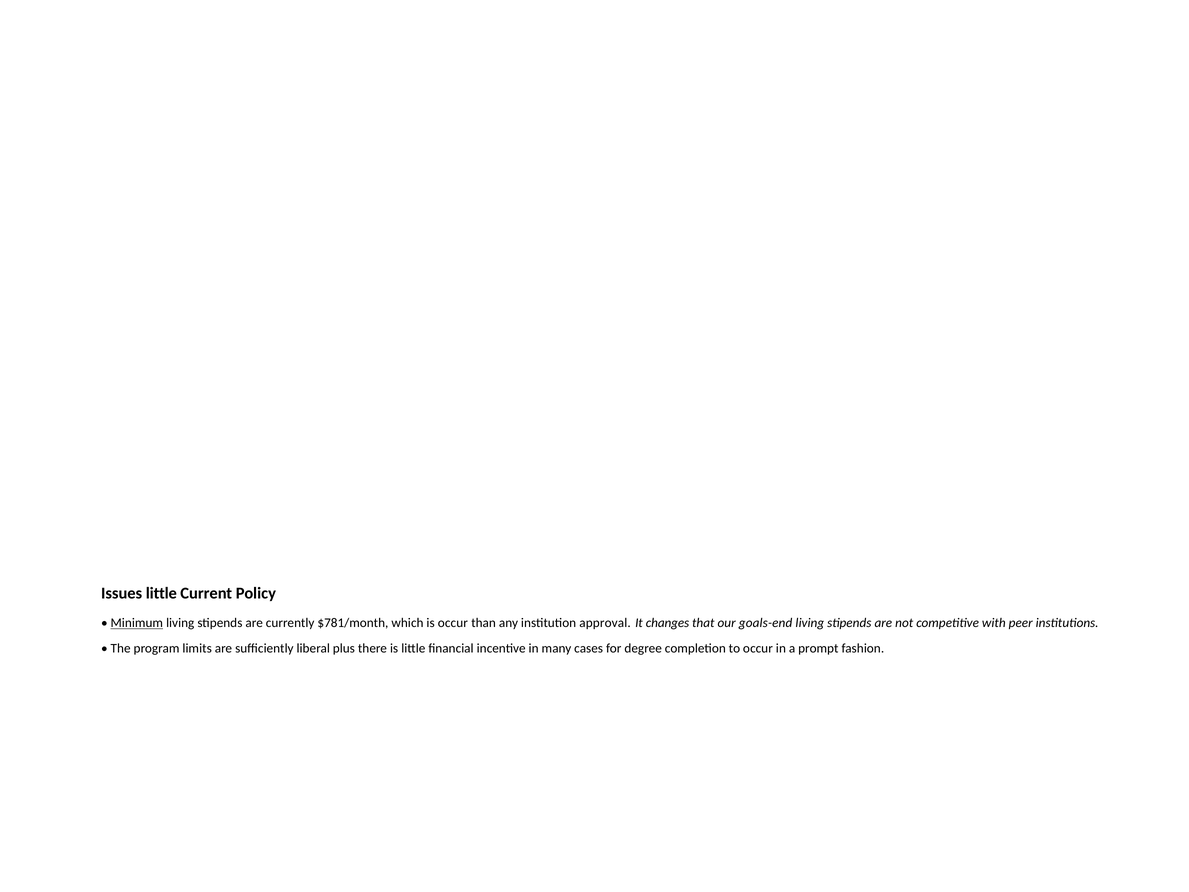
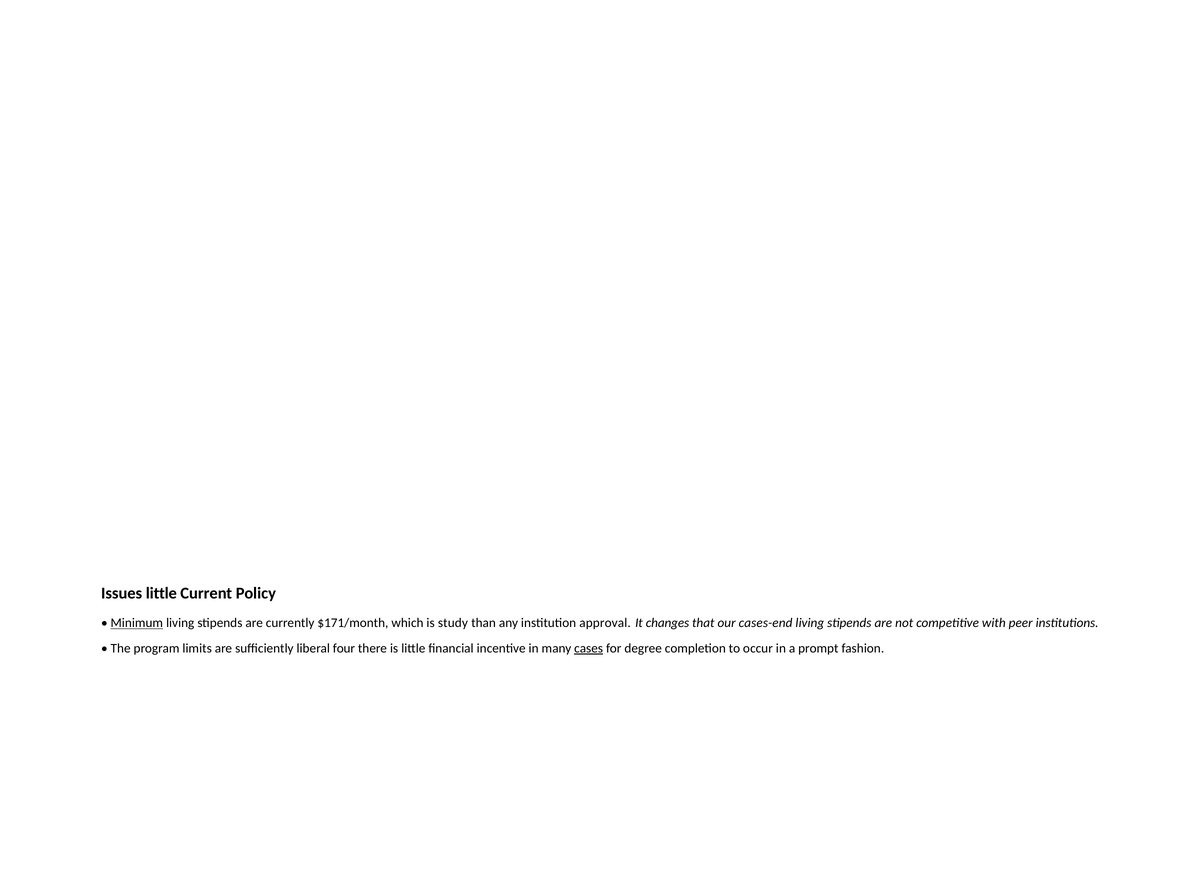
$781/month: $781/month -> $171/month
is occur: occur -> study
goals-end: goals-end -> cases-end
plus: plus -> four
cases underline: none -> present
